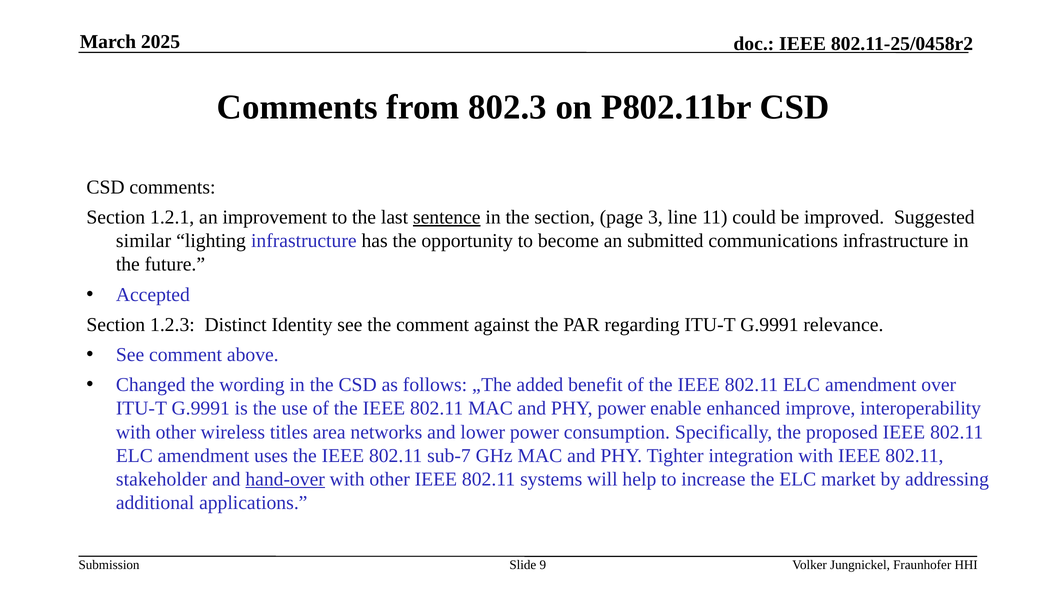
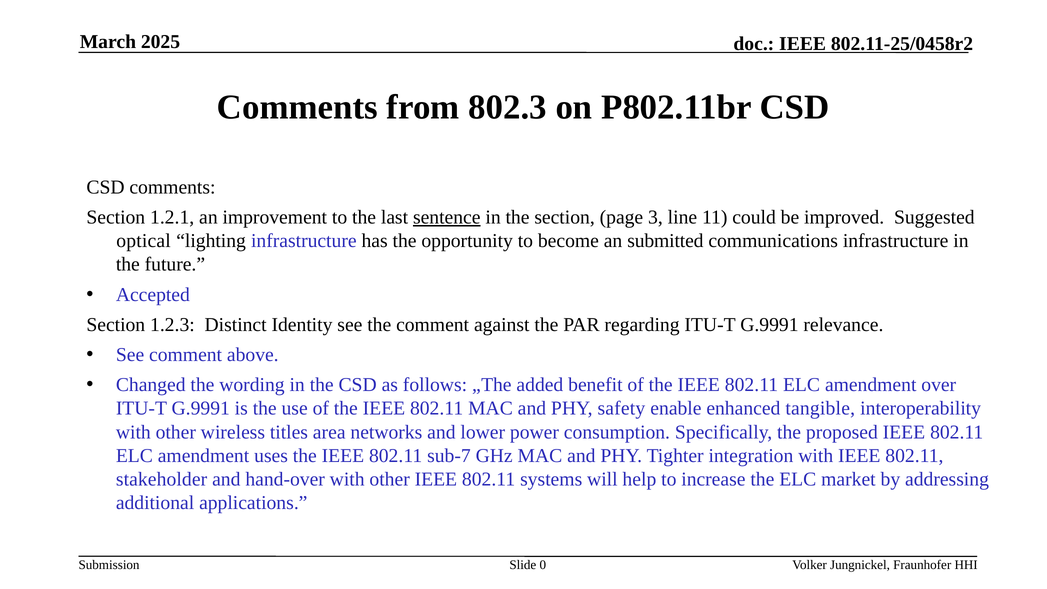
similar: similar -> optical
PHY power: power -> safety
improve: improve -> tangible
hand-over underline: present -> none
9: 9 -> 0
